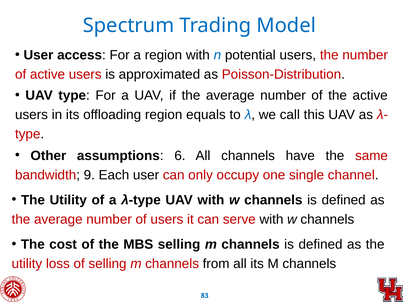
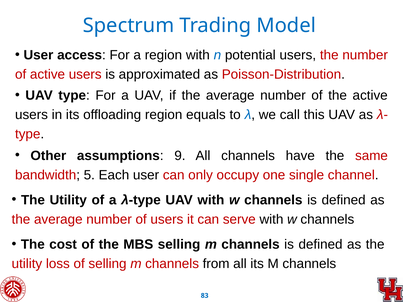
6: 6 -> 9
9: 9 -> 5
